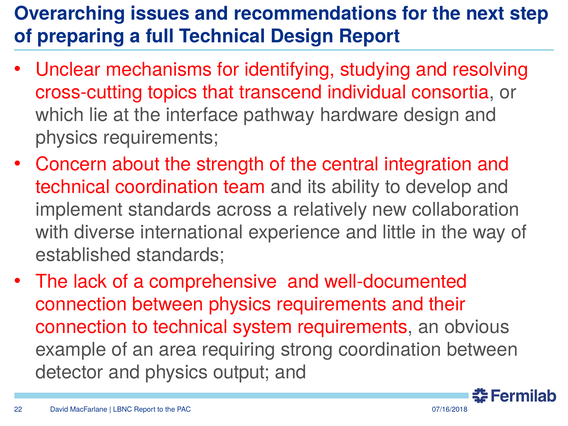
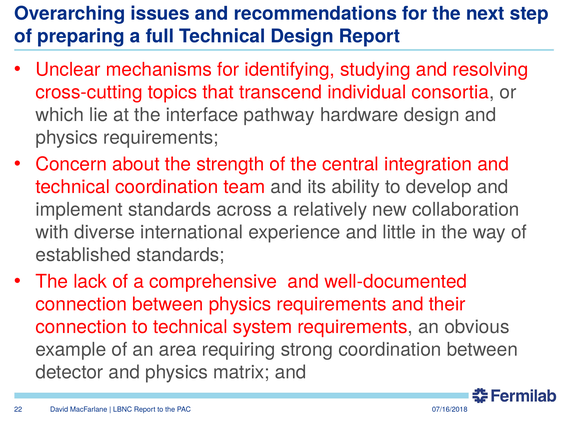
output: output -> matrix
